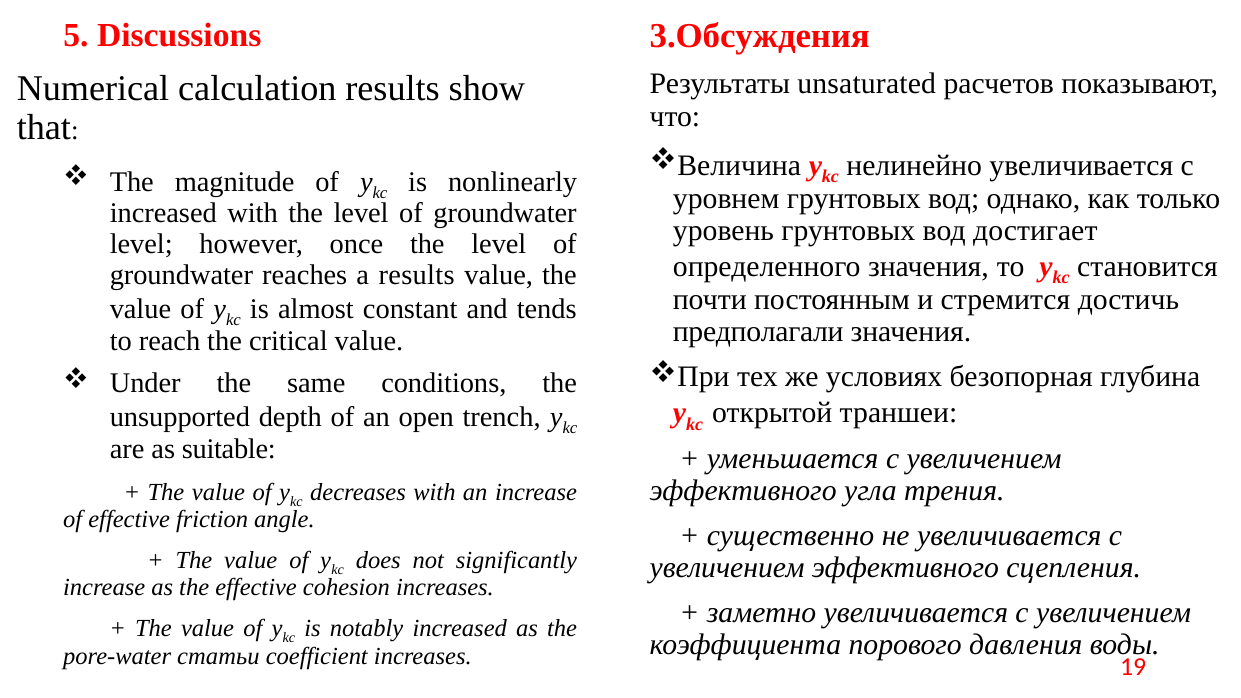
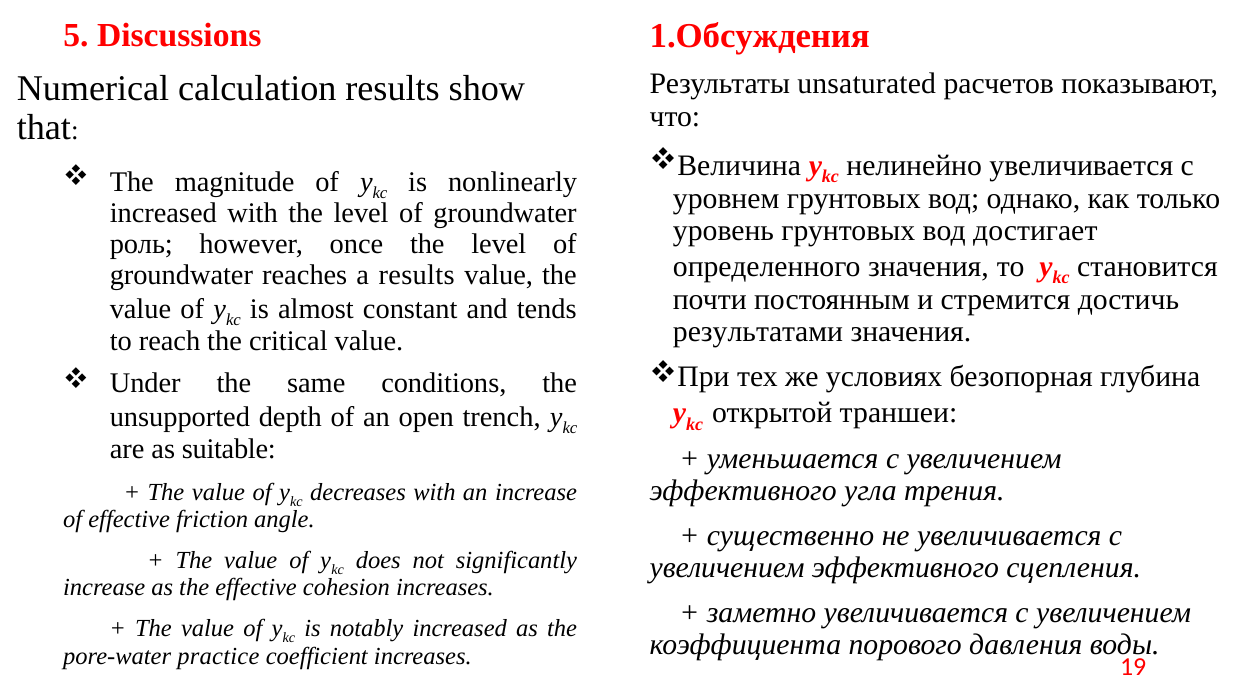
3.Обсуждения: 3.Обсуждения -> 1.Обсуждения
level at (141, 244): level -> роль
предполагали: предполагали -> результатами
статьи: статьи -> practice
